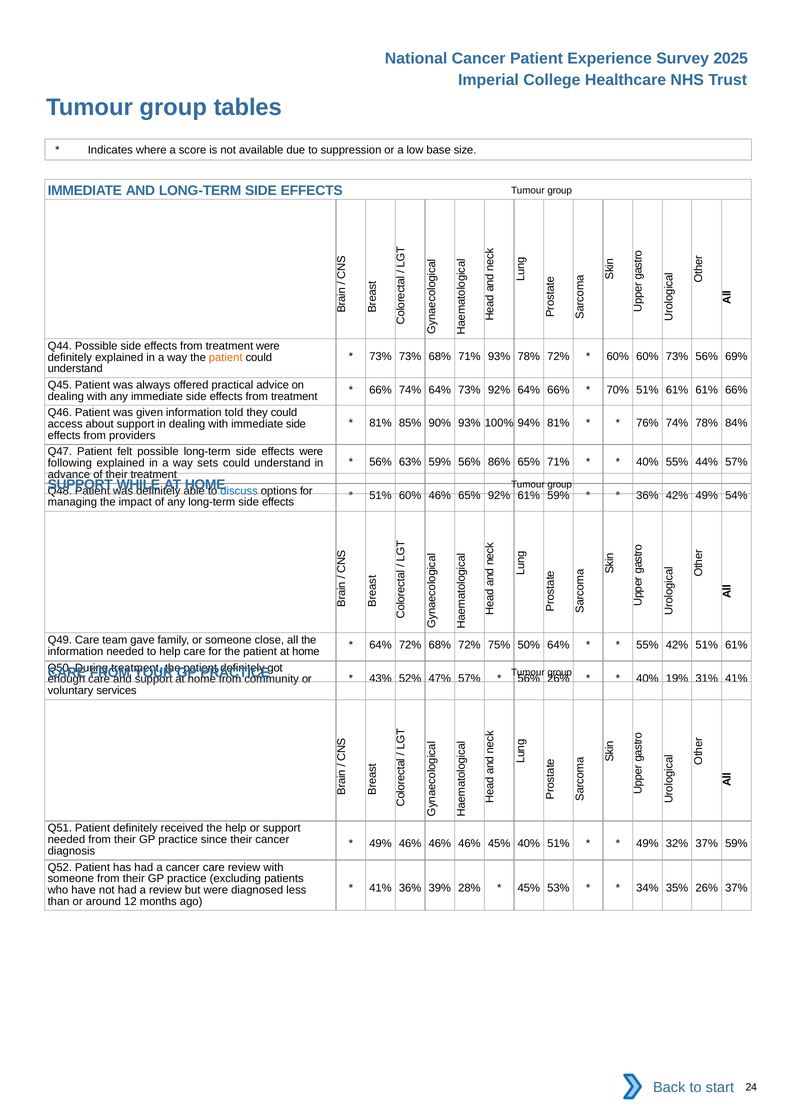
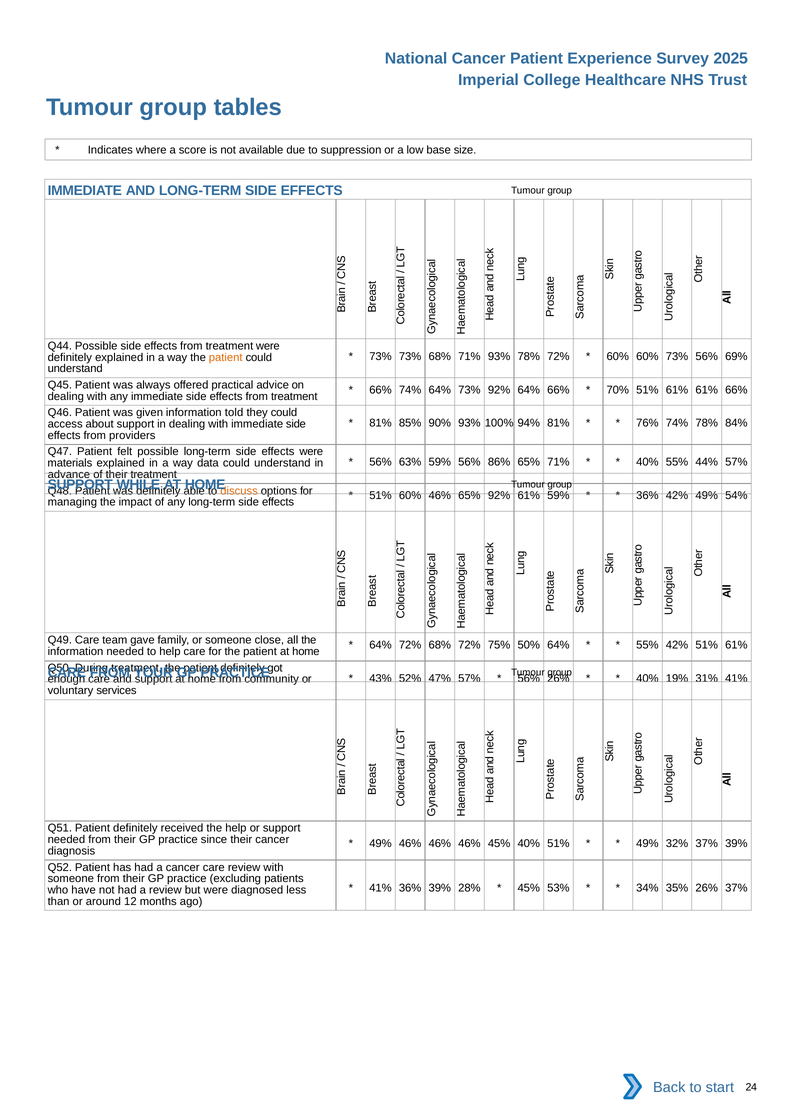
following: following -> materials
sets: sets -> data
discuss colour: blue -> orange
37% 59%: 59% -> 39%
